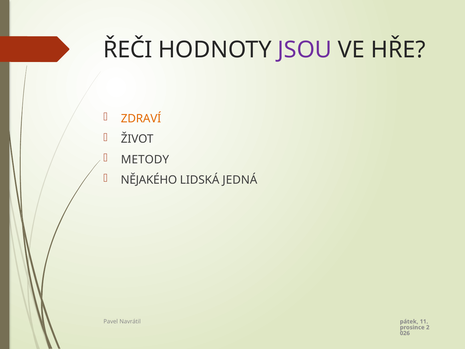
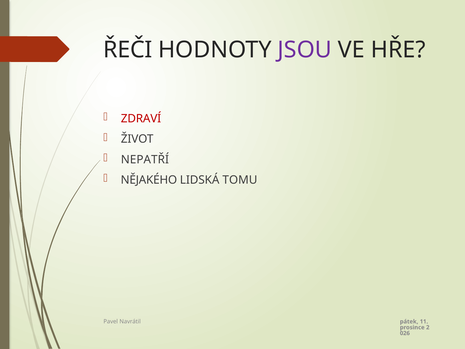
ZDRAVÍ colour: orange -> red
METODY: METODY -> NEPATŘÍ
JEDNÁ: JEDNÁ -> TOMU
